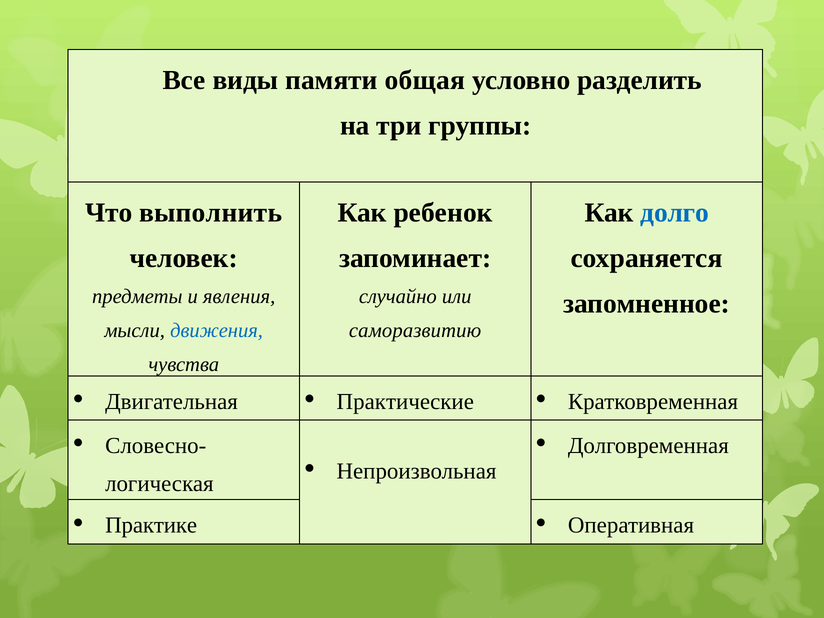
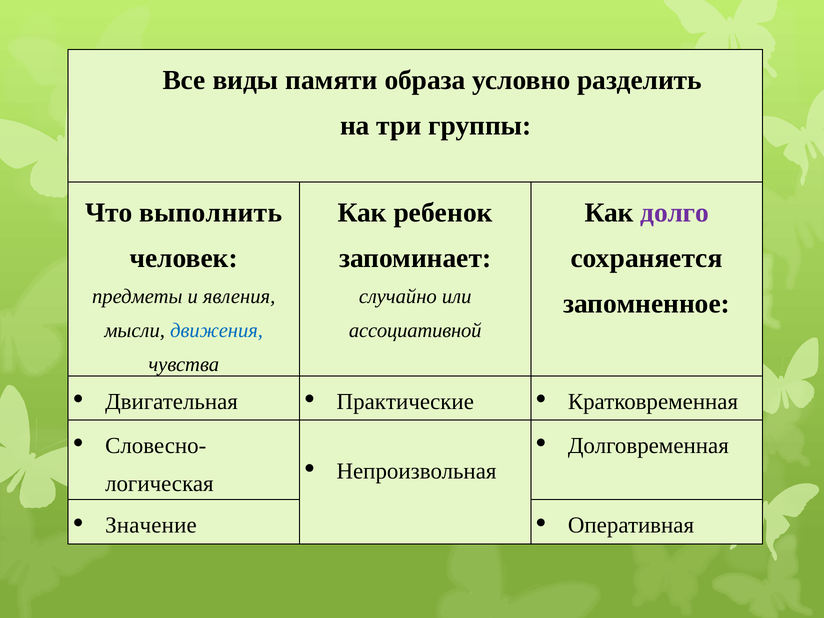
общая: общая -> образа
долго colour: blue -> purple
саморазвитию: саморазвитию -> ассоциативной
Практике: Практике -> Значение
